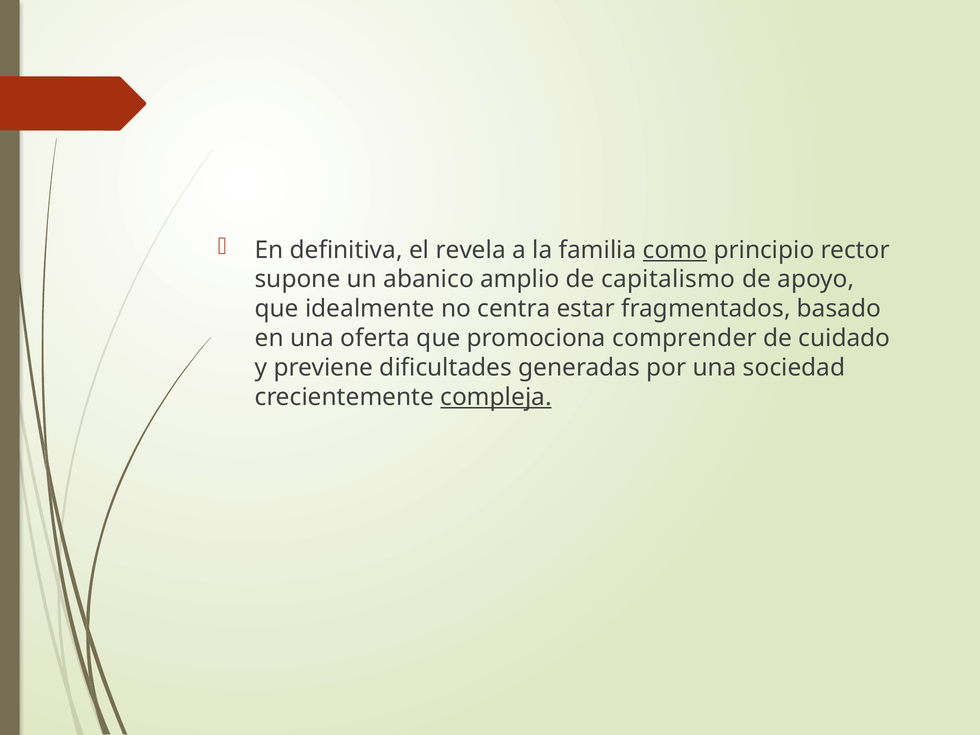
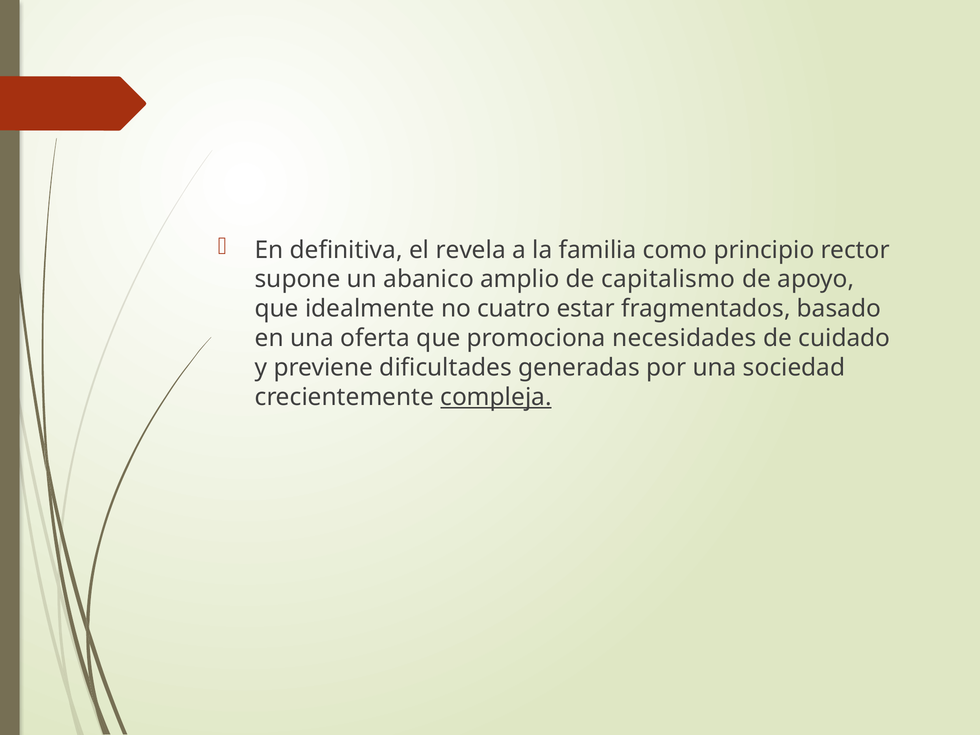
como underline: present -> none
centra: centra -> cuatro
comprender: comprender -> necesidades
